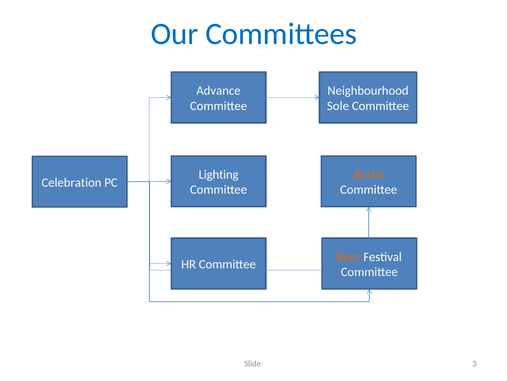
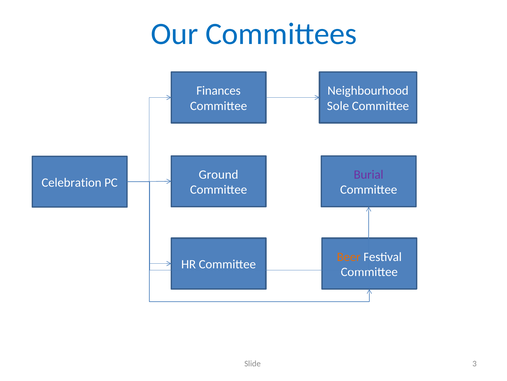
Advance: Advance -> Finances
Lighting: Lighting -> Ground
Burial colour: orange -> purple
